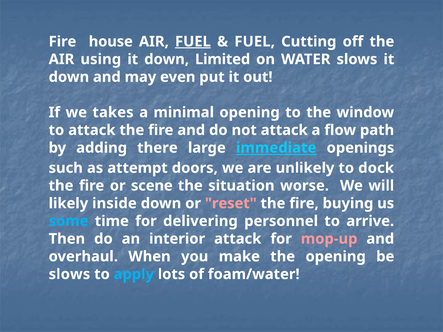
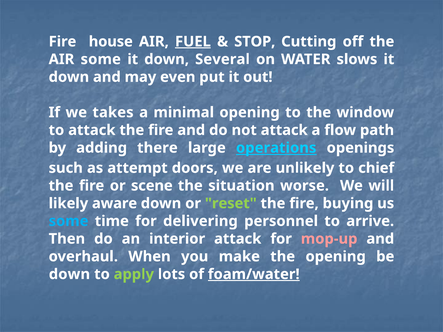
FUEL at (255, 42): FUEL -> STOP
AIR using: using -> some
Limited: Limited -> Several
immediate: immediate -> operations
dock: dock -> chief
inside: inside -> aware
reset colour: pink -> light green
slows at (69, 274): slows -> down
apply colour: light blue -> light green
foam/water underline: none -> present
